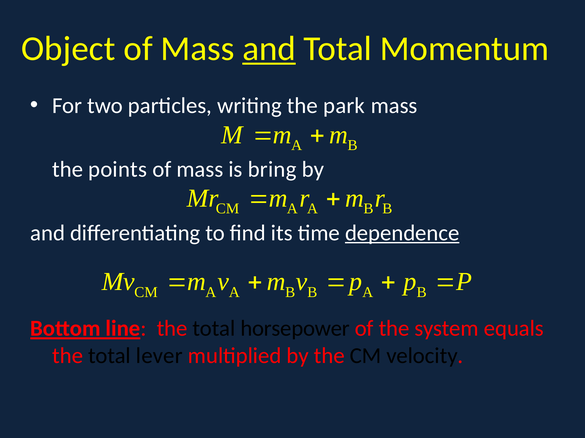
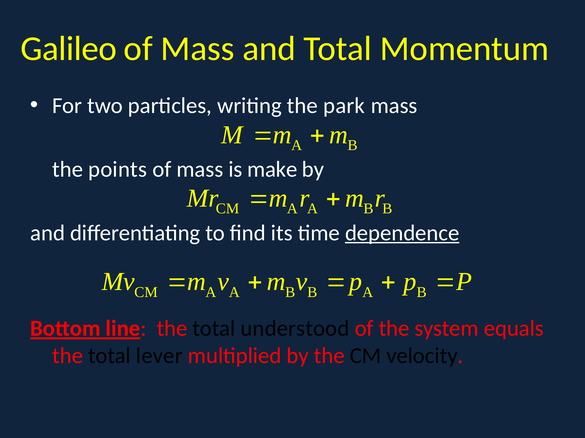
Object: Object -> Galileo
and at (269, 49) underline: present -> none
bring: bring -> make
horsepower: horsepower -> understood
